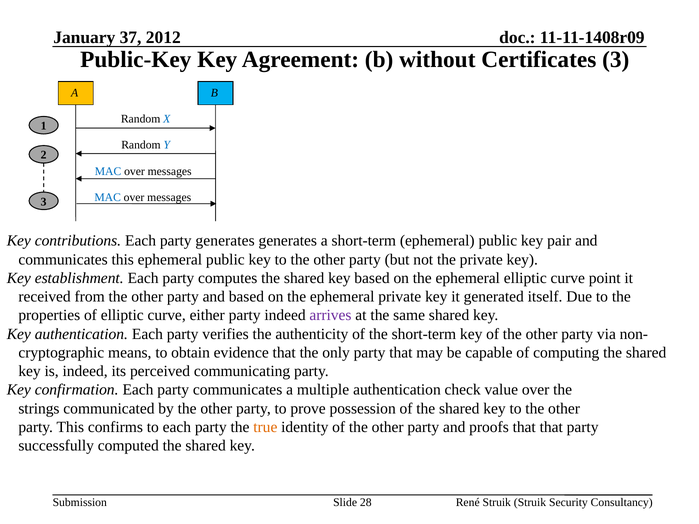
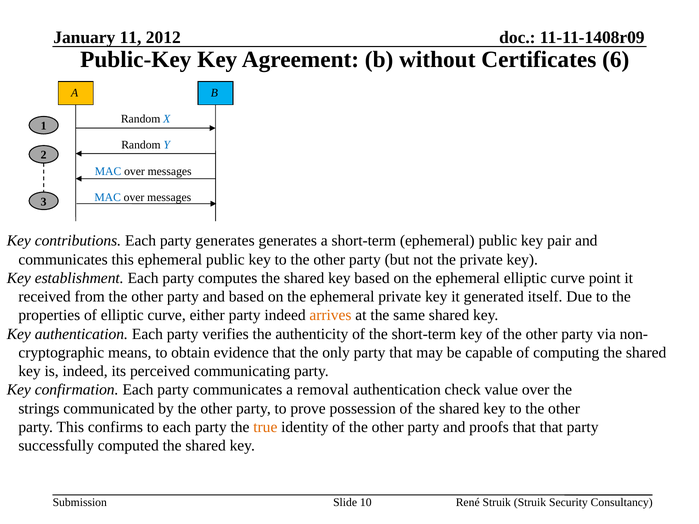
37: 37 -> 11
Certificates 3: 3 -> 6
arrives colour: purple -> orange
multiple: multiple -> removal
28: 28 -> 10
